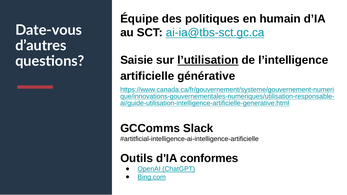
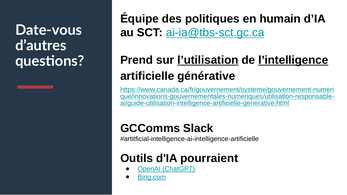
Saisie: Saisie -> Prend
l’intelligence underline: none -> present
conformes: conformes -> pourraient
